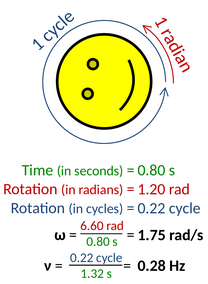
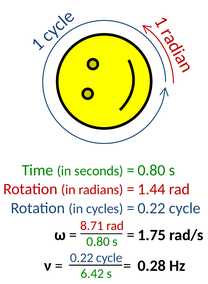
1.20: 1.20 -> 1.44
6.60: 6.60 -> 8.71
1.32: 1.32 -> 6.42
